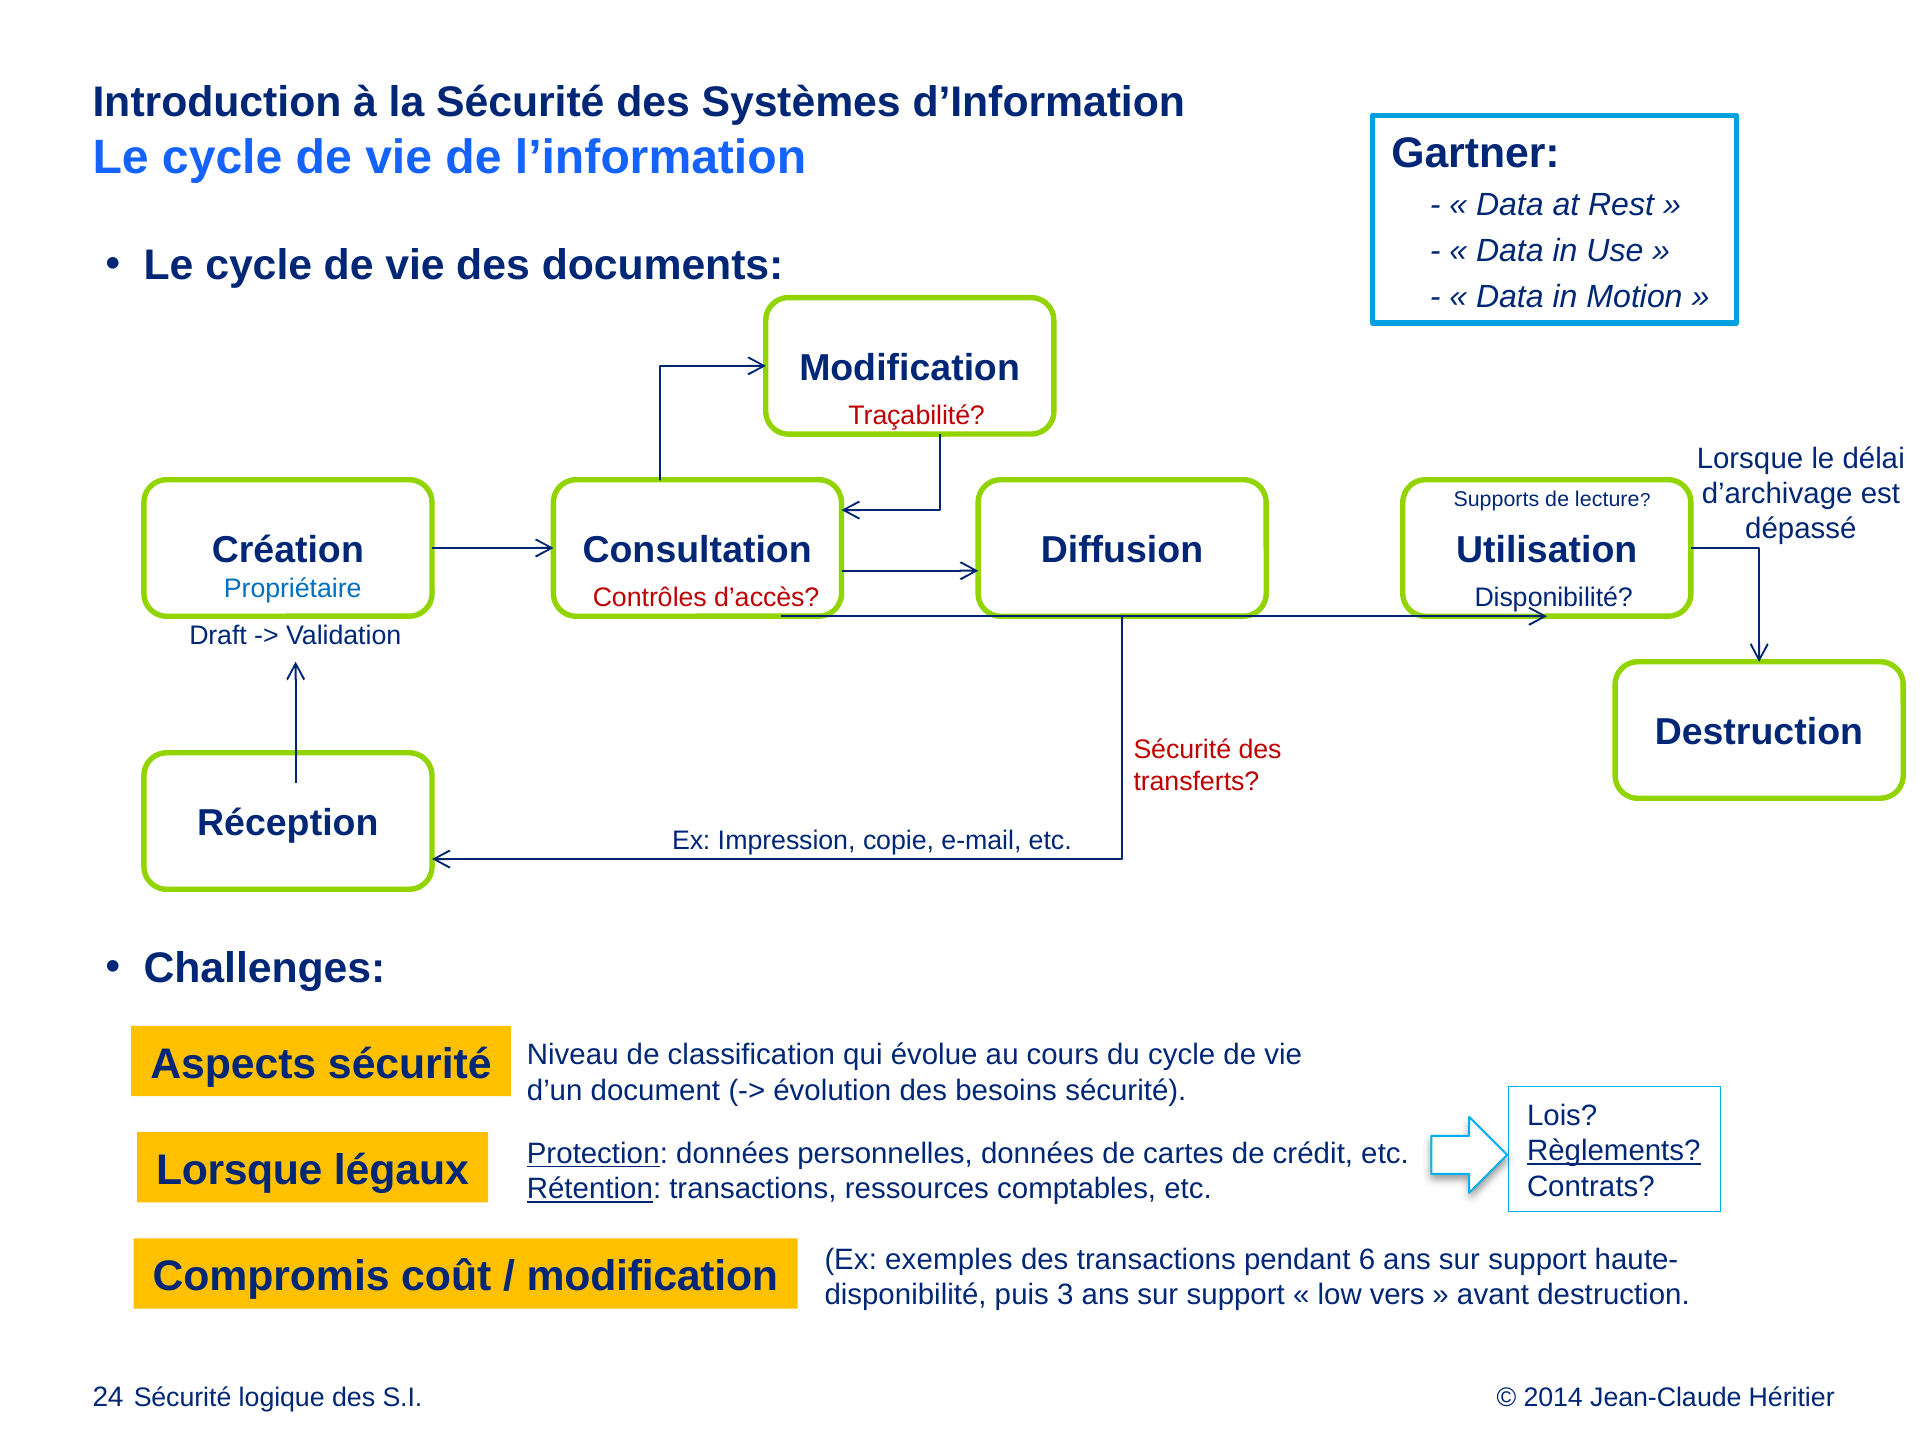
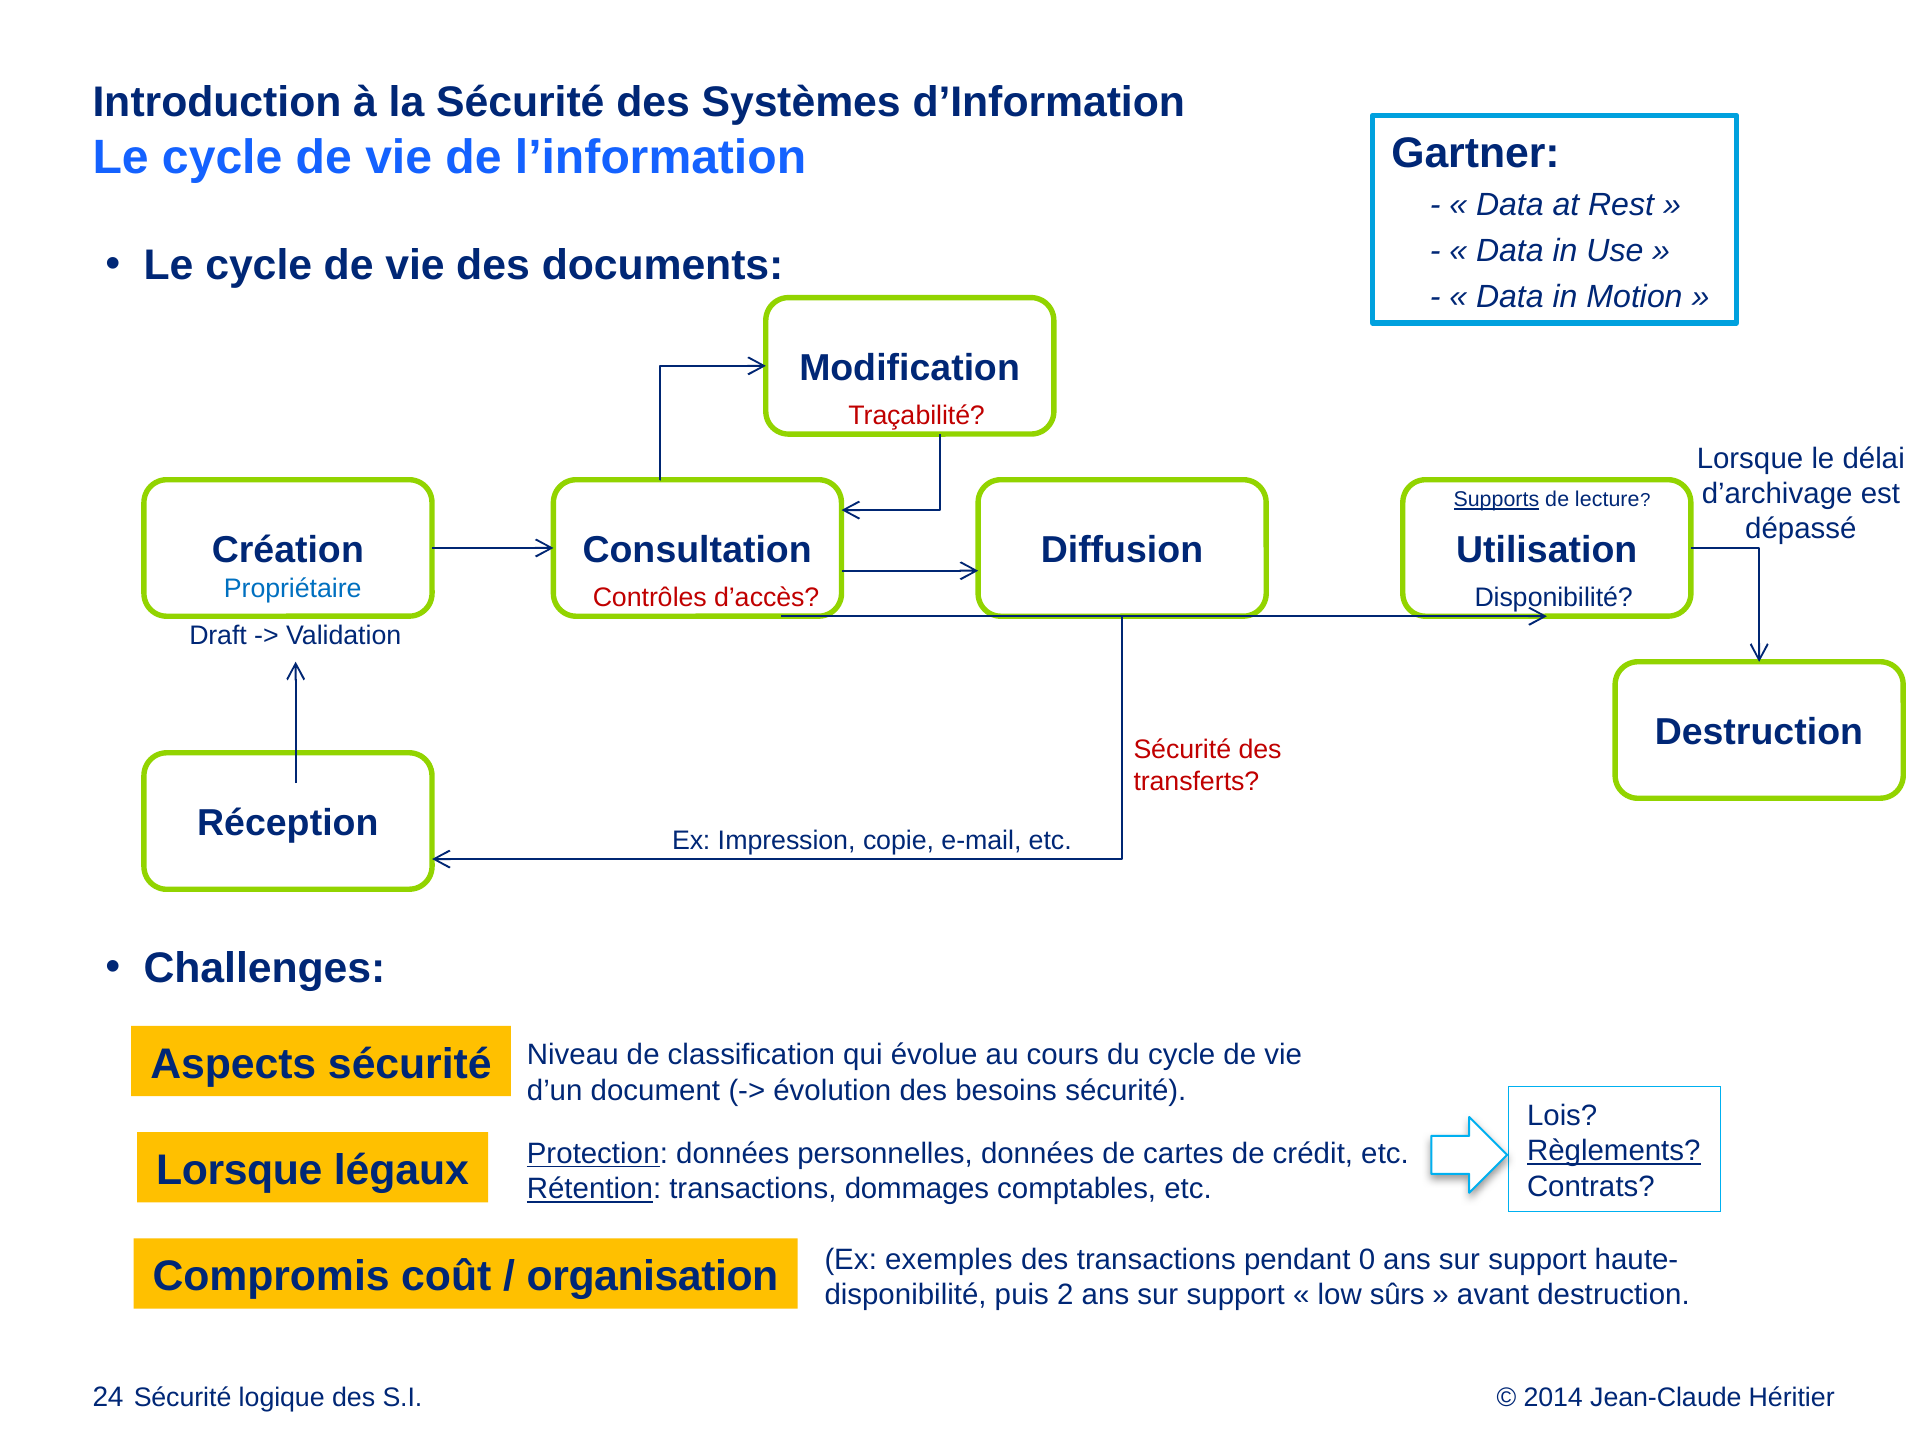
Supports underline: none -> present
ressources: ressources -> dommages
6: 6 -> 0
modification at (652, 1276): modification -> organisation
3: 3 -> 2
vers: vers -> sûrs
